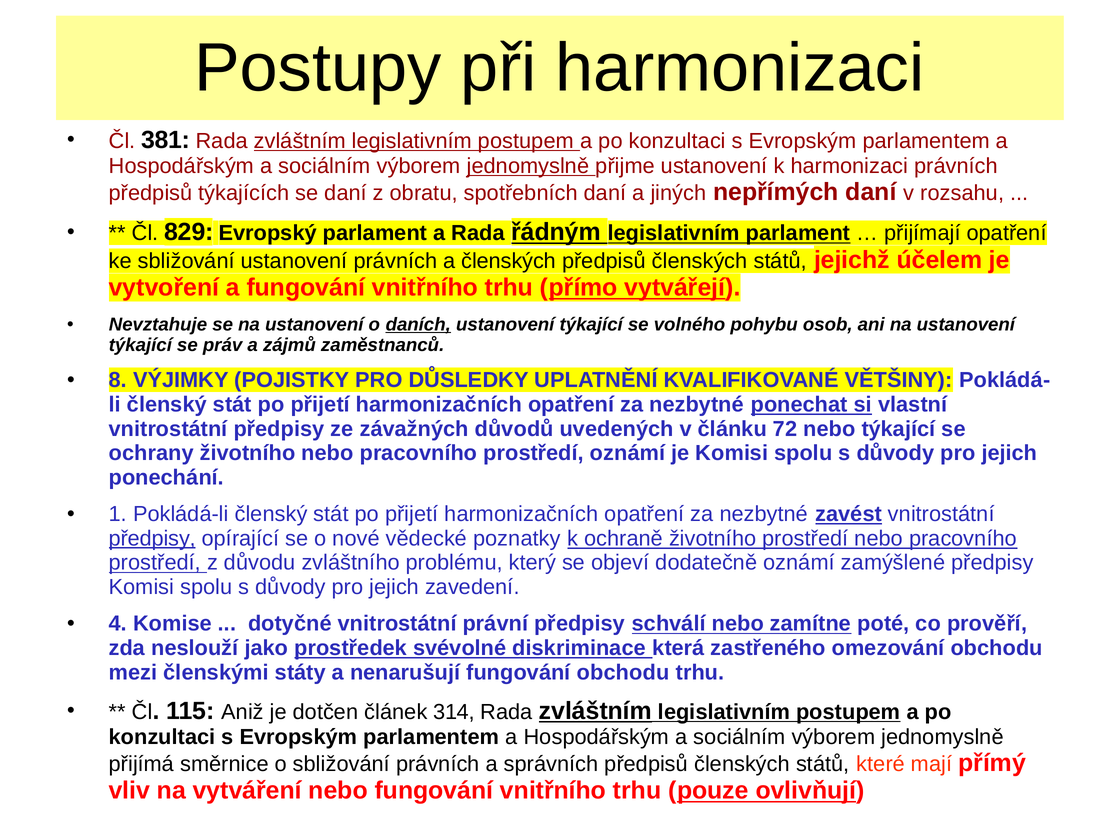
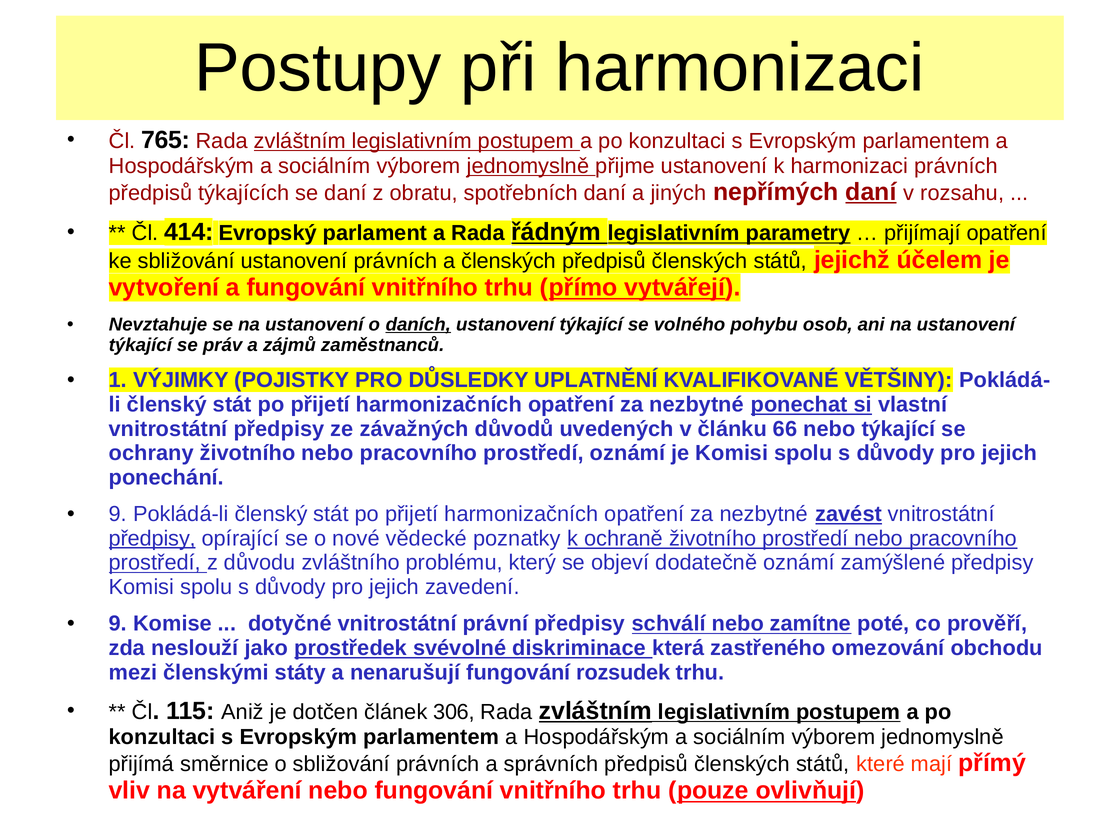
381: 381 -> 765
daní at (871, 192) underline: none -> present
829: 829 -> 414
legislativním parlament: parlament -> parametry
8: 8 -> 1
72: 72 -> 66
1 at (118, 514): 1 -> 9
4 at (118, 624): 4 -> 9
fungování obchodu: obchodu -> rozsudek
314: 314 -> 306
